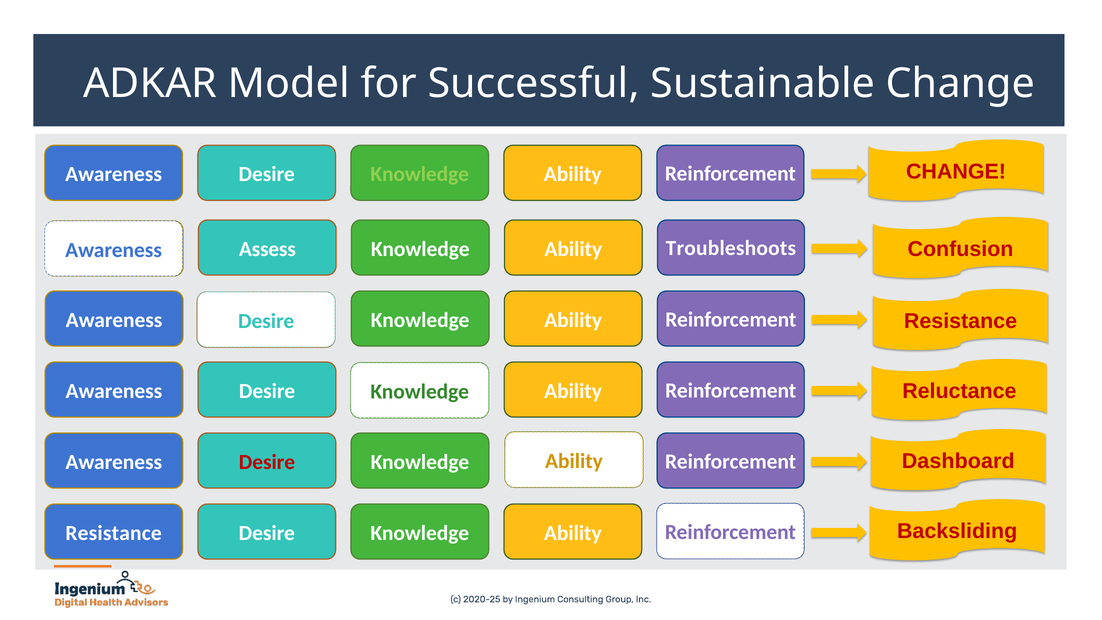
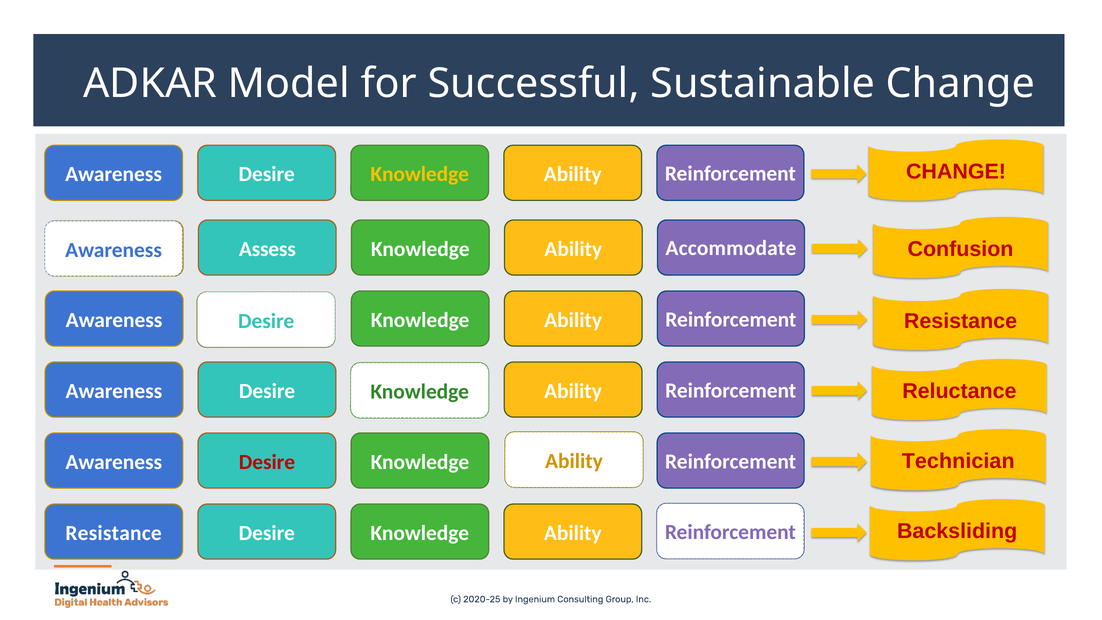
Knowledge at (420, 174) colour: light green -> yellow
Troubleshoots: Troubleshoots -> Accommodate
Dashboard: Dashboard -> Technician
